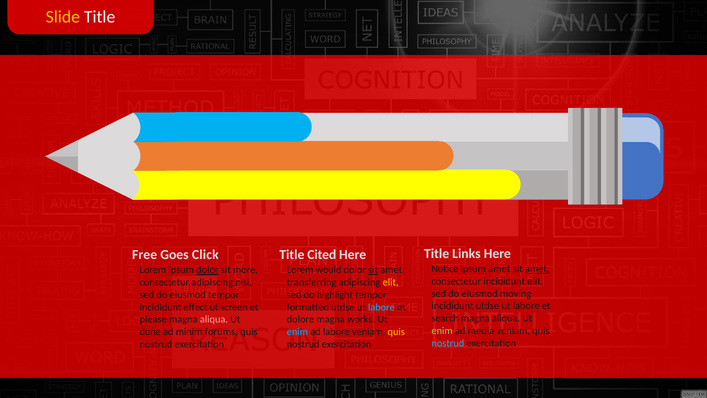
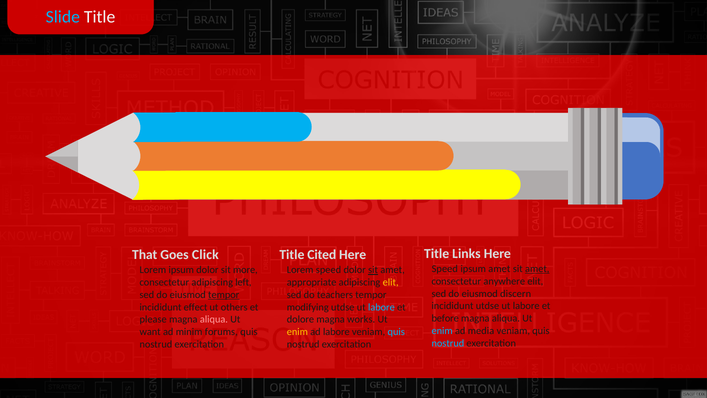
Slide colour: yellow -> light blue
Free: Free -> That
Notice at (445, 269): Notice -> Speed
dolor at (207, 270) underline: present -> none
Lorem would: would -> speed
consectetur incididunt: incididunt -> anywhere
nisi: nisi -> left
transferring: transferring -> appropriate
moving: moving -> discern
tempor at (224, 295) underline: none -> present
highlight: highlight -> teachers
screen: screen -> others
formatted: formatted -> modifying
search: search -> before
enim at (442, 331) colour: light green -> light blue
done: done -> want
enim at (297, 332) colour: light blue -> yellow
quis at (396, 332) colour: yellow -> light blue
